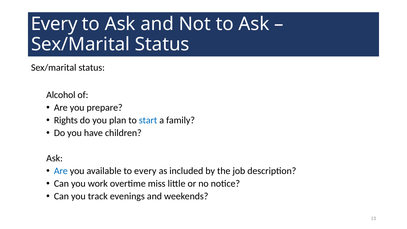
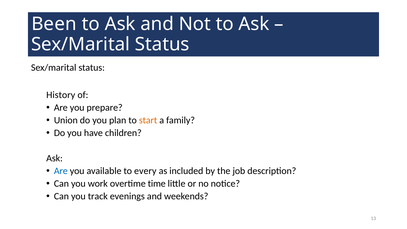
Every at (54, 24): Every -> Been
Alcohol: Alcohol -> History
Rights: Rights -> Union
start colour: blue -> orange
miss: miss -> time
